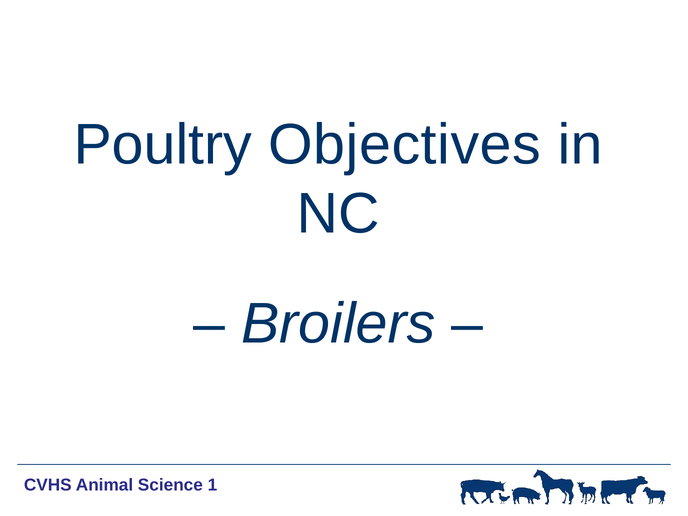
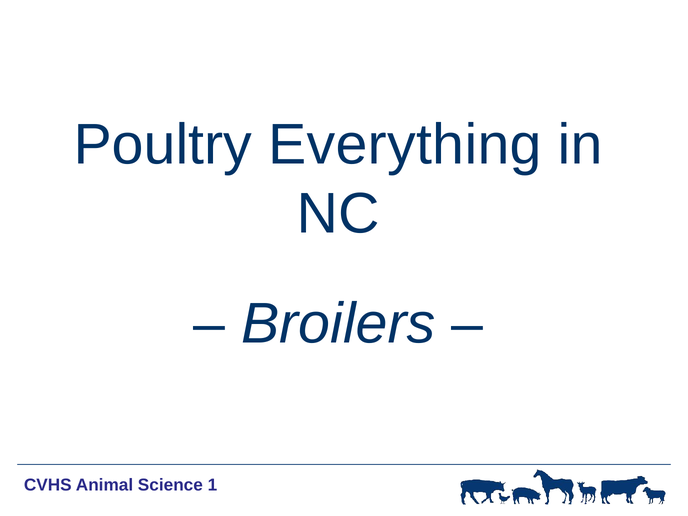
Objectives: Objectives -> Everything
